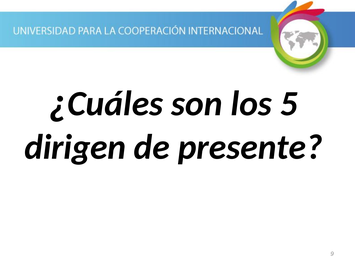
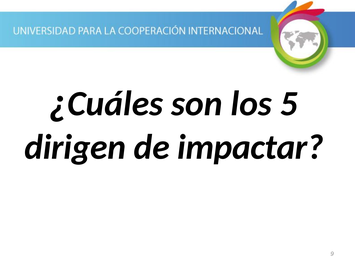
presente: presente -> impactar
